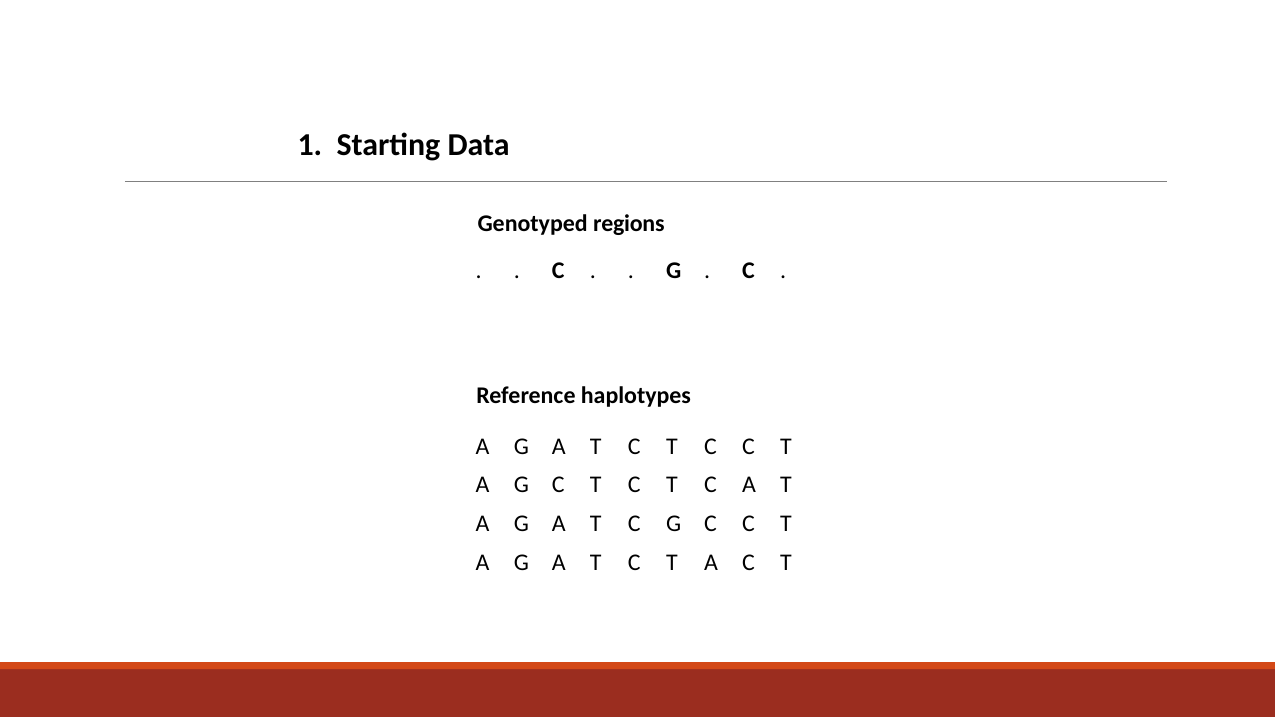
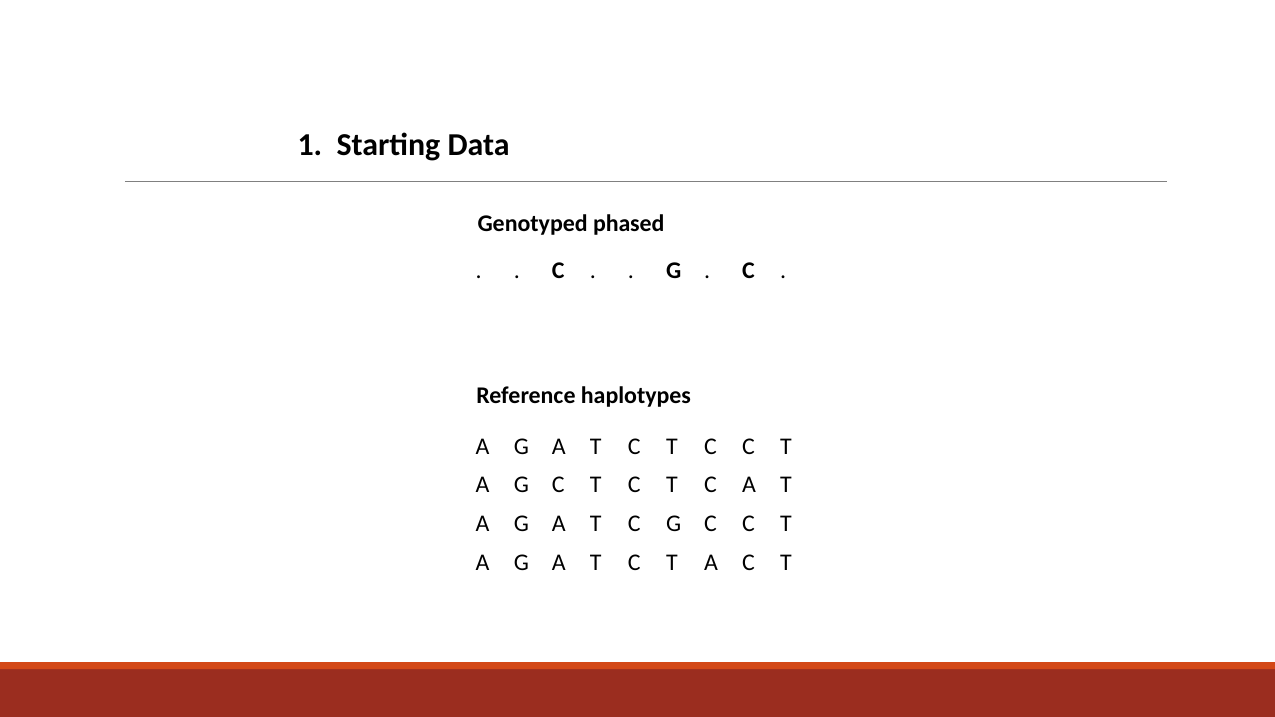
regions: regions -> phased
